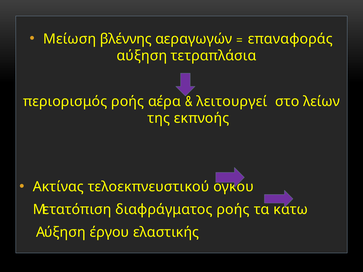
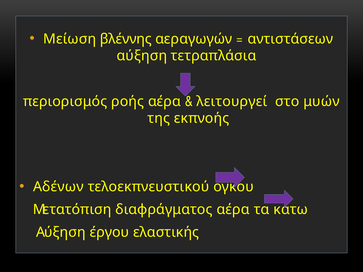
επαναφοράς: επαναφοράς -> αντιστάσεων
λείων: λείων -> μυών
Ακτίνας: Ακτίνας -> Αδένων
διαφράγματος ροής: ροής -> αέρα
